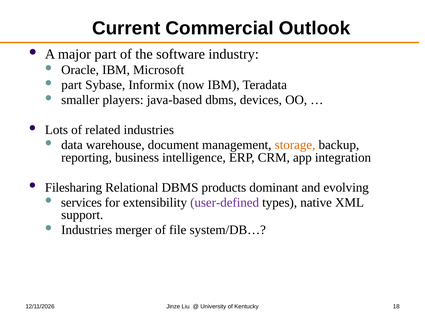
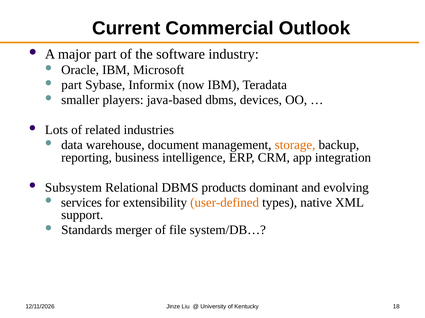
Filesharing: Filesharing -> Subsystem
user-defined colour: purple -> orange
Industries at (87, 230): Industries -> Standards
